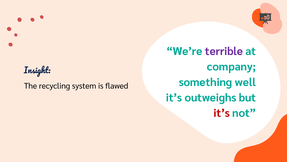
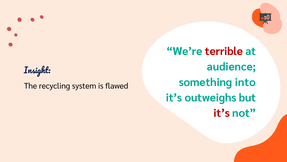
terrible colour: purple -> red
company: company -> audience
well: well -> into
